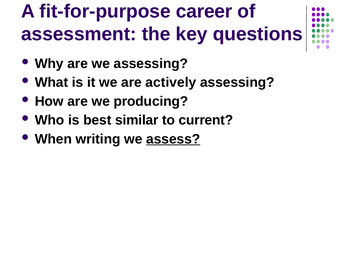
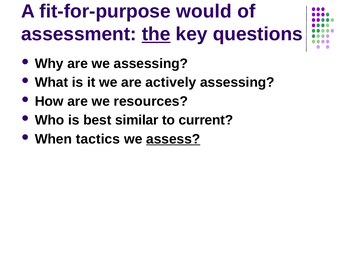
career: career -> would
the underline: none -> present
producing: producing -> resources
writing: writing -> tactics
